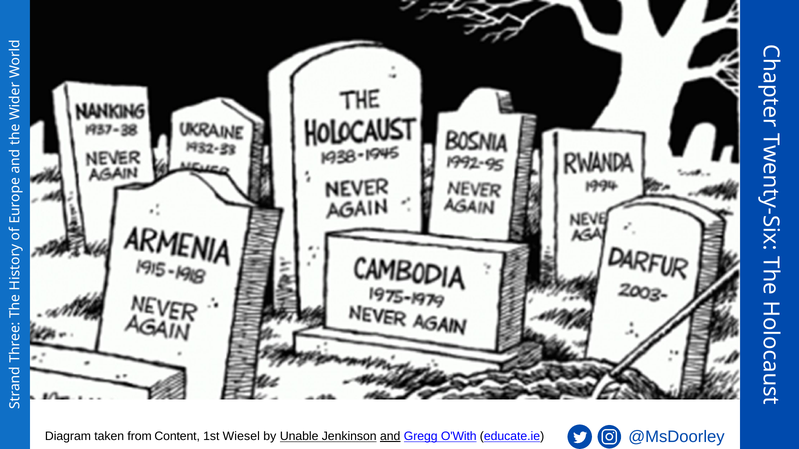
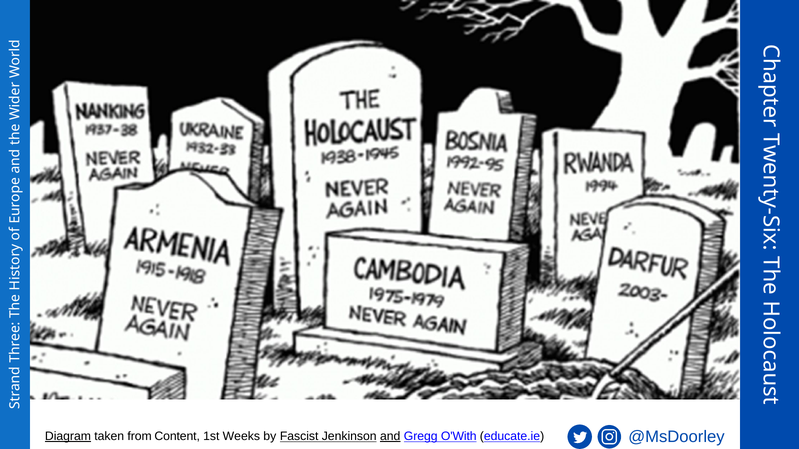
Diagram underline: none -> present
Wiesel: Wiesel -> Weeks
Unable: Unable -> Fascist
